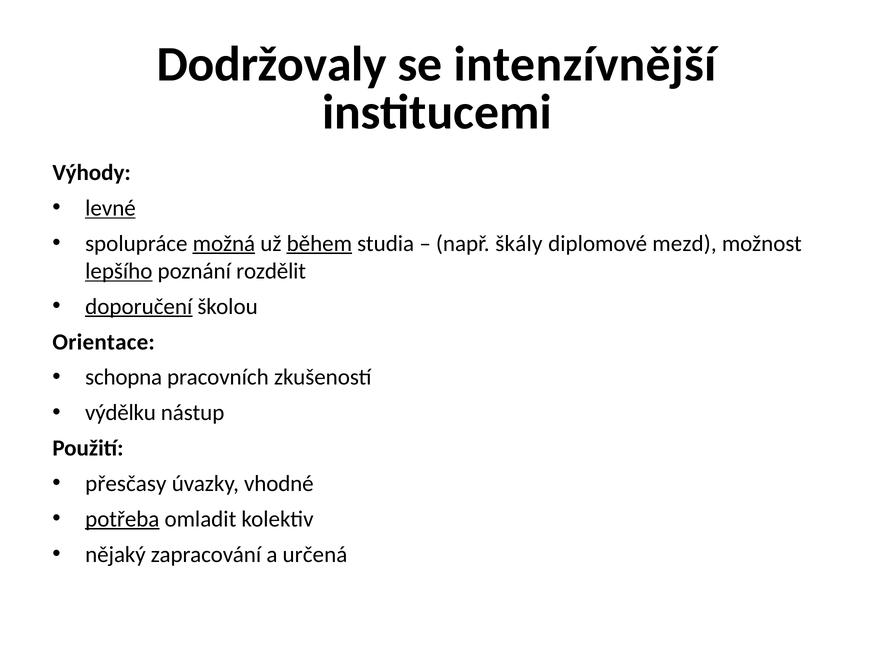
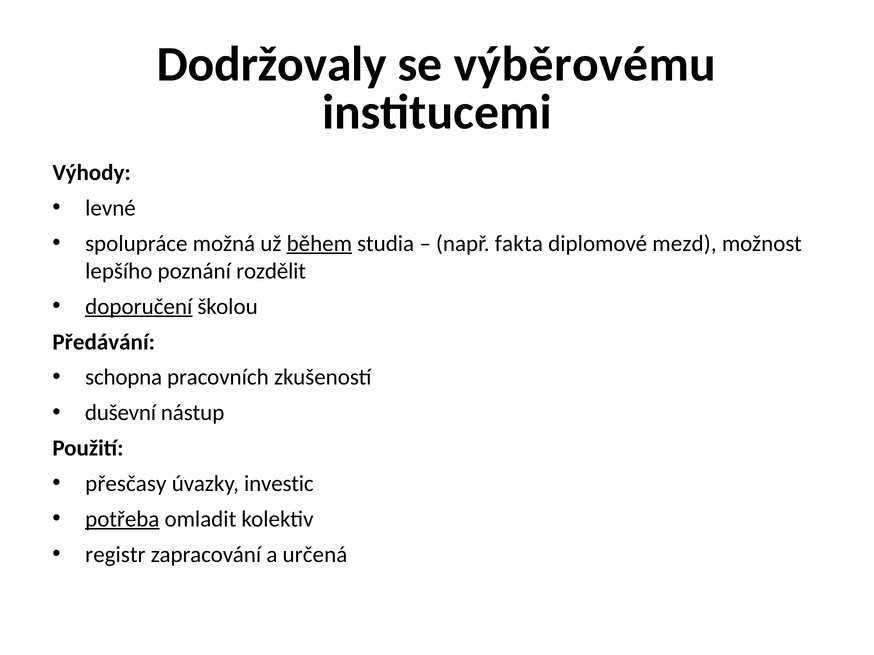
intenzívnější: intenzívnější -> výběrovému
levné underline: present -> none
možná underline: present -> none
škály: škály -> fakta
lepšího underline: present -> none
Orientace: Orientace -> Předávání
výdělku: výdělku -> duševní
vhodné: vhodné -> investic
nějaký: nějaký -> registr
